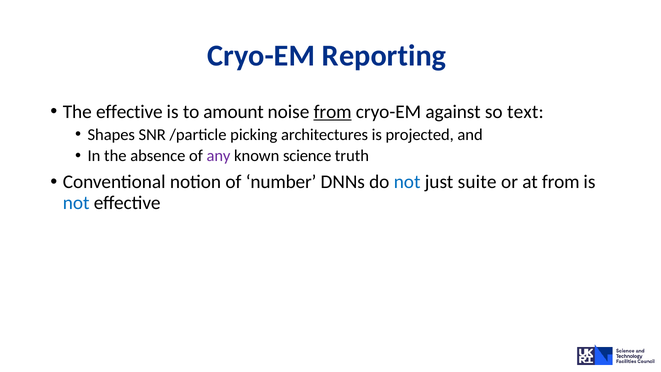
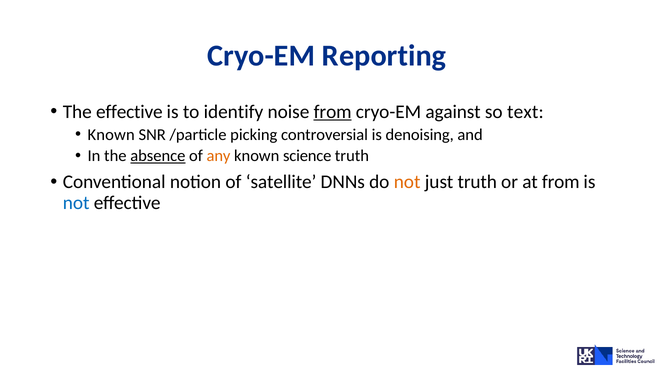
amount: amount -> identify
Shapes at (111, 135): Shapes -> Known
architectures: architectures -> controversial
projected: projected -> denoising
absence underline: none -> present
any colour: purple -> orange
number: number -> satellite
not at (407, 182) colour: blue -> orange
just suite: suite -> truth
